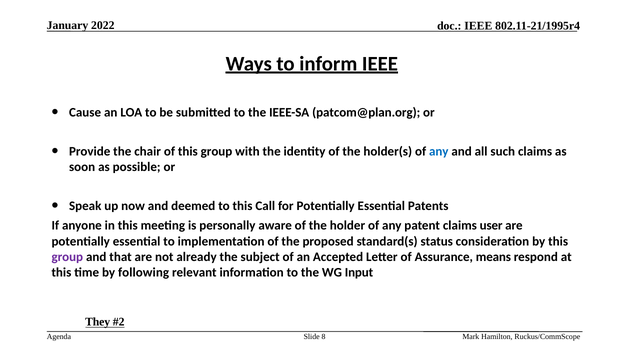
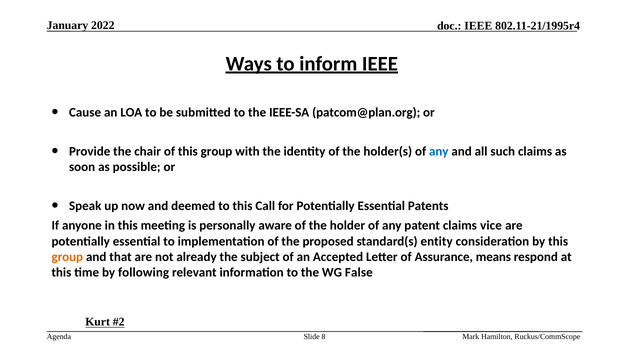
user: user -> vice
status: status -> entity
group at (67, 257) colour: purple -> orange
Input: Input -> False
They: They -> Kurt
